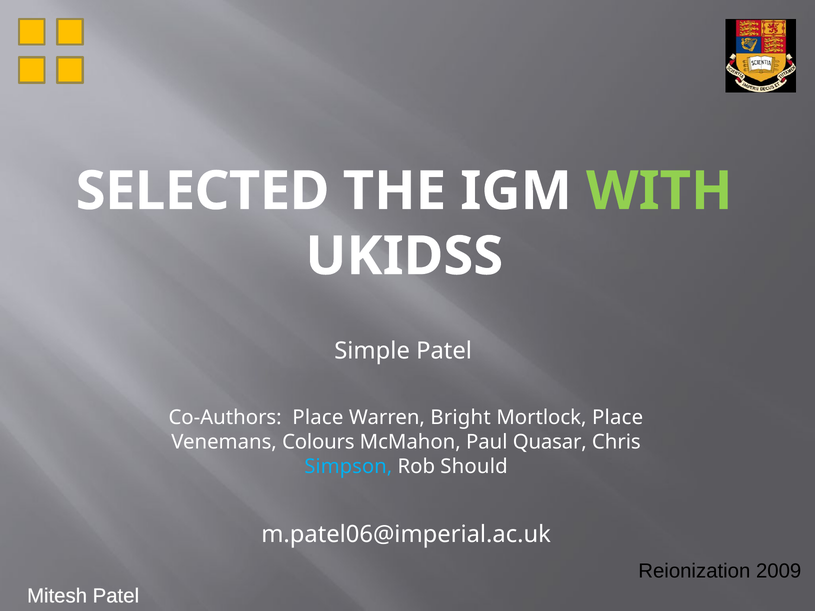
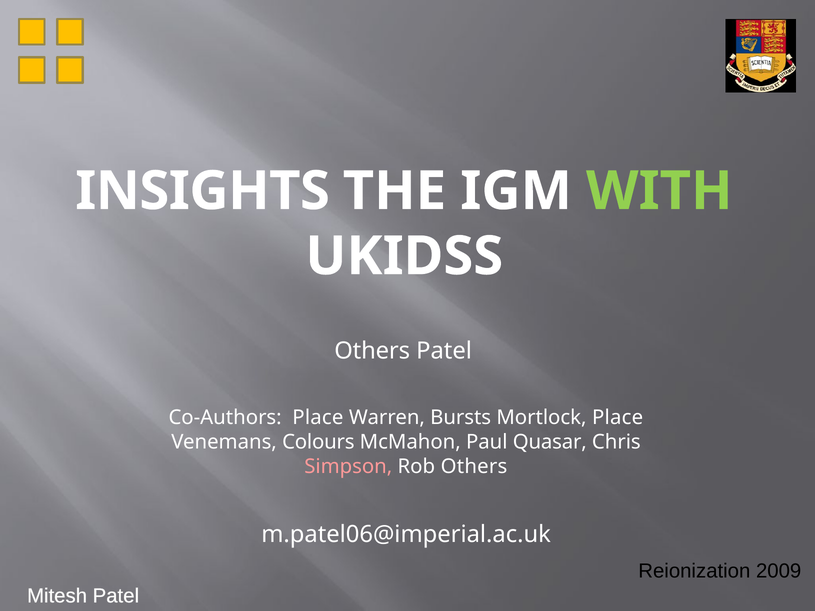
SELECTED: SELECTED -> INSIGHTS
Simple at (372, 351): Simple -> Others
Bright: Bright -> Bursts
Simpson colour: light blue -> pink
Rob Should: Should -> Others
